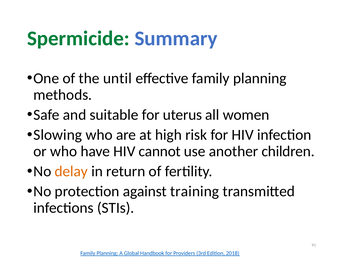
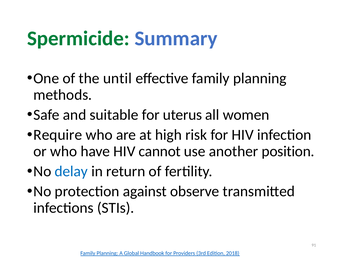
Slowing: Slowing -> Require
children: children -> position
delay colour: orange -> blue
training: training -> observe
